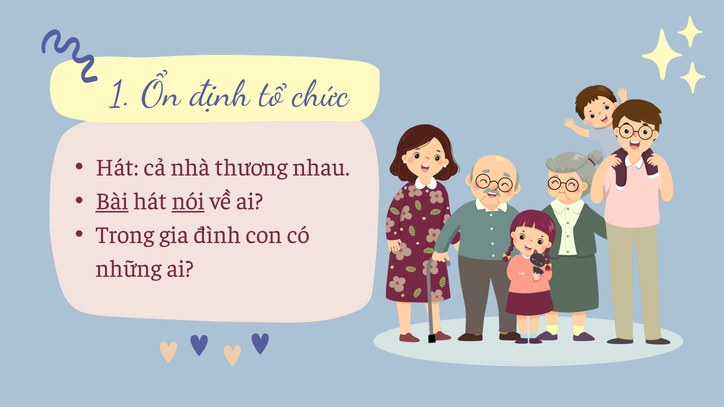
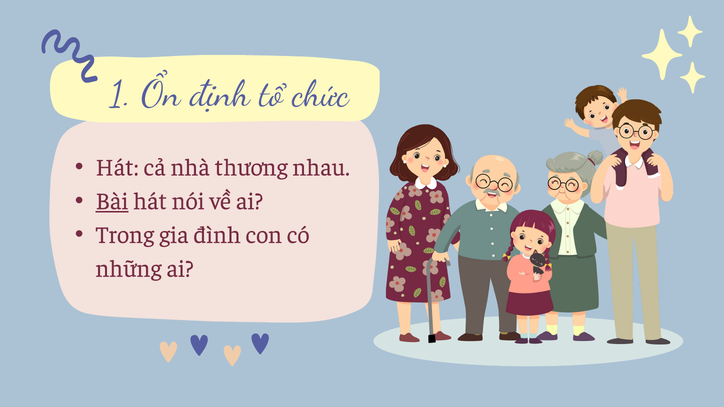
nói underline: present -> none
